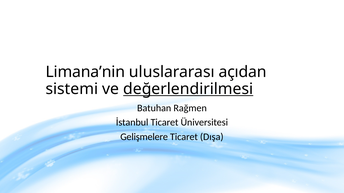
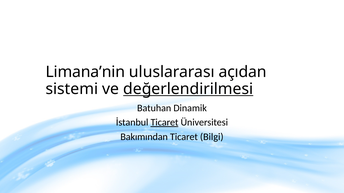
Rağmen: Rağmen -> Dinamik
Ticaret at (164, 123) underline: none -> present
Gelişmelere: Gelişmelere -> Bakımından
Dışa: Dışa -> Bilgi
